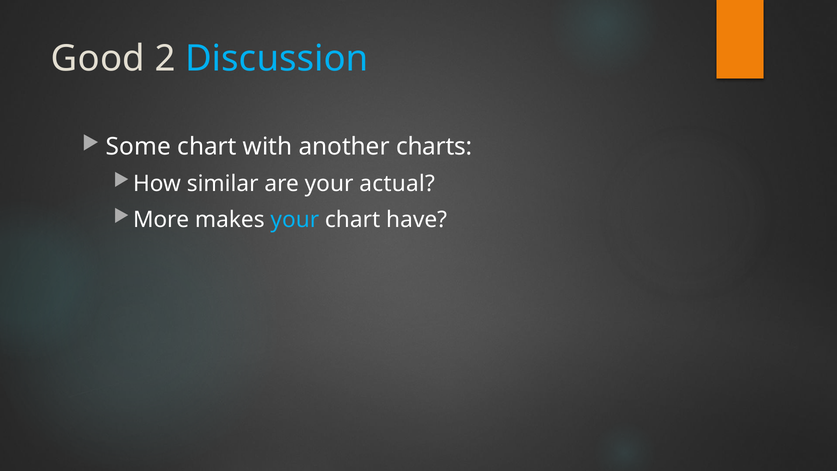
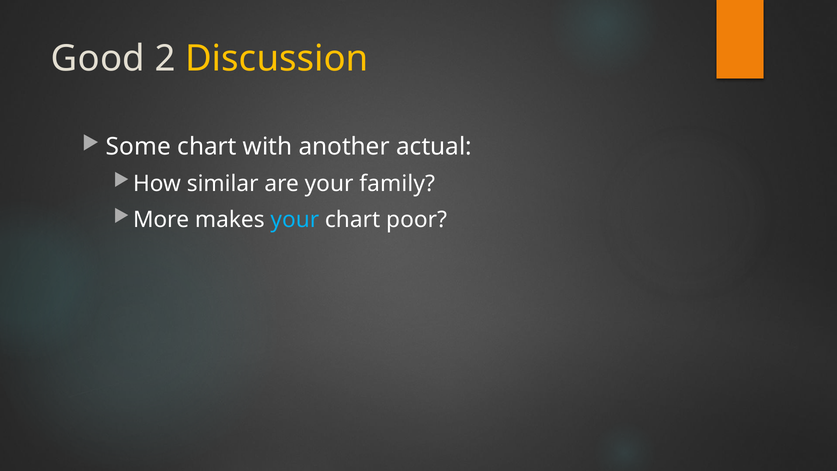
Discussion colour: light blue -> yellow
charts: charts -> actual
actual: actual -> family
have: have -> poor
